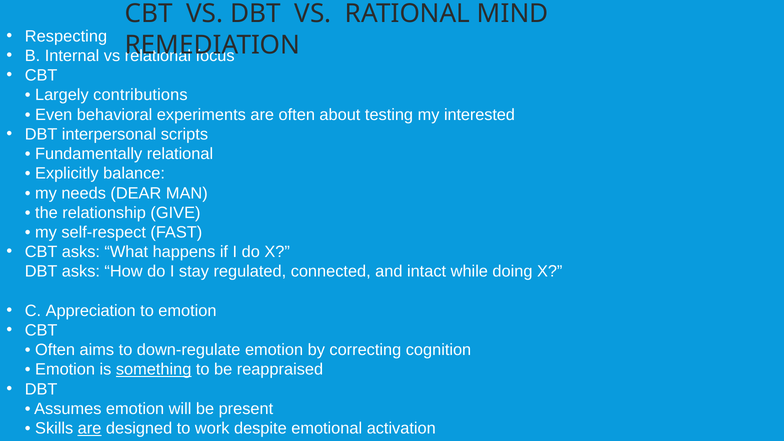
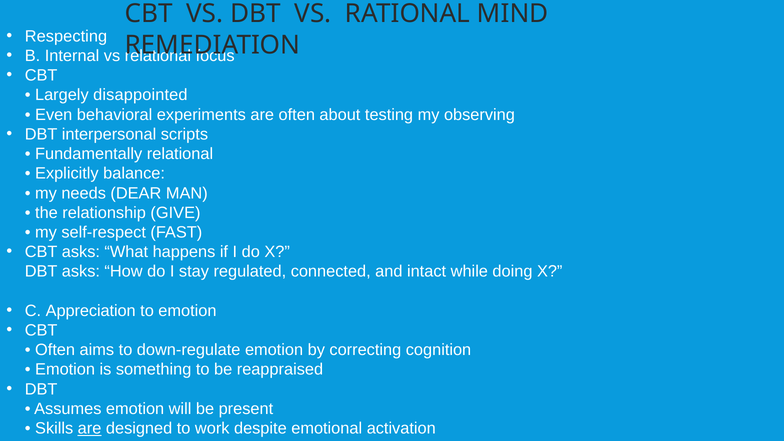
contributions: contributions -> disappointed
interested: interested -> observing
something underline: present -> none
